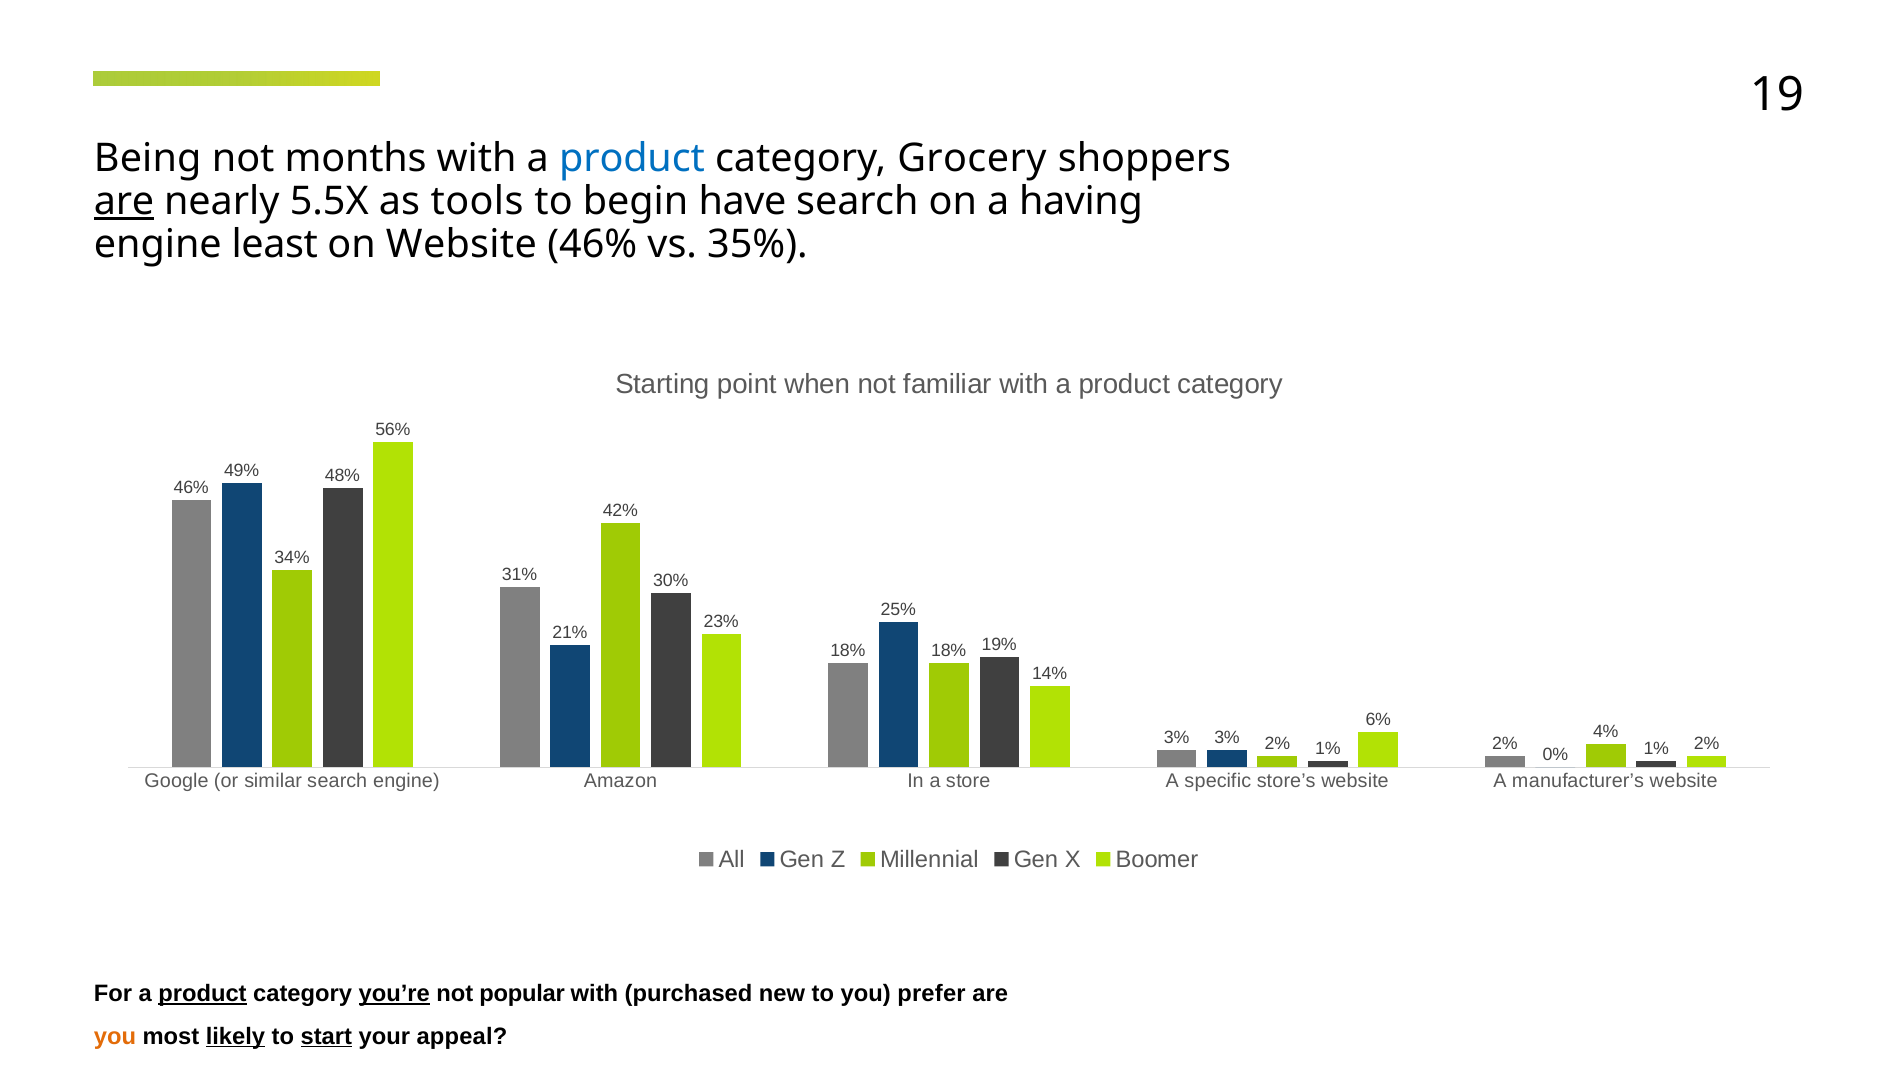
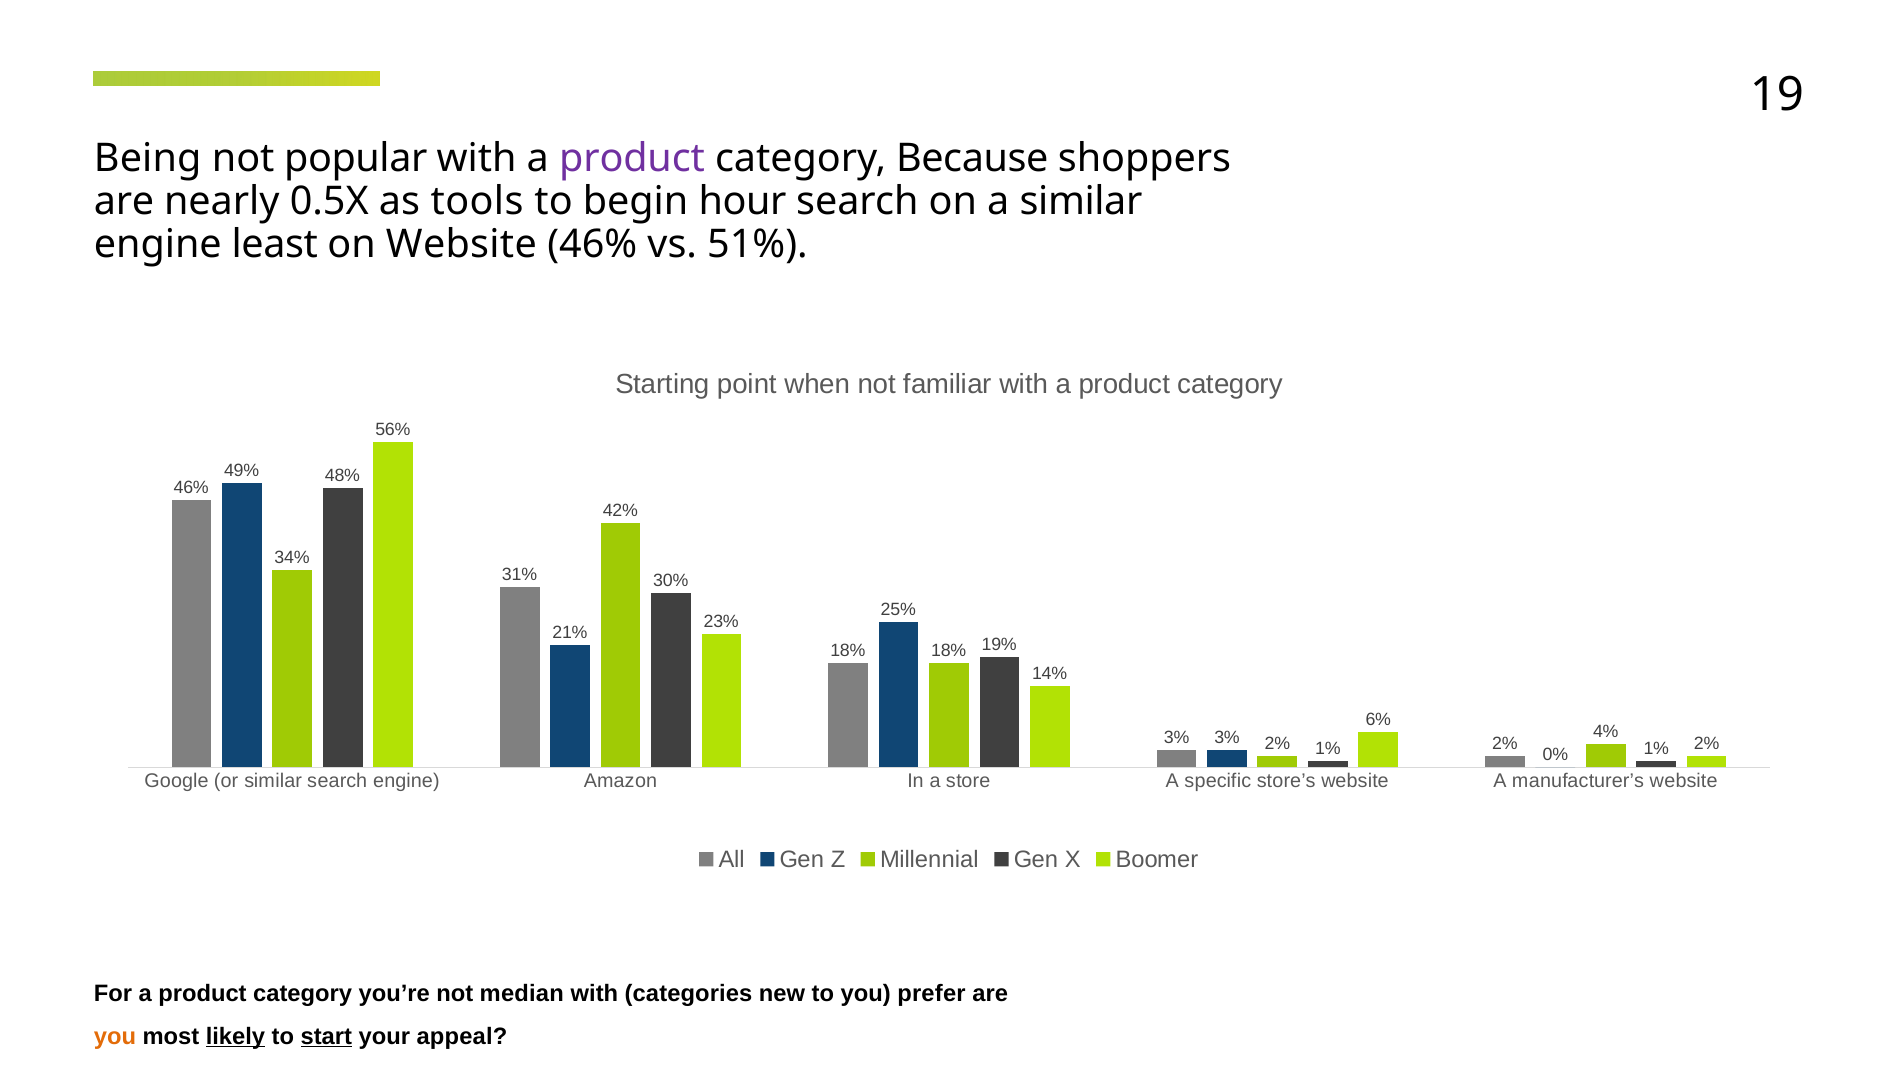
months: months -> popular
product at (632, 159) colour: blue -> purple
Grocery: Grocery -> Because
are at (124, 202) underline: present -> none
5.5X: 5.5X -> 0.5X
have: have -> hour
a having: having -> similar
35%: 35% -> 51%
product at (203, 994) underline: present -> none
you’re underline: present -> none
popular: popular -> median
purchased: purchased -> categories
